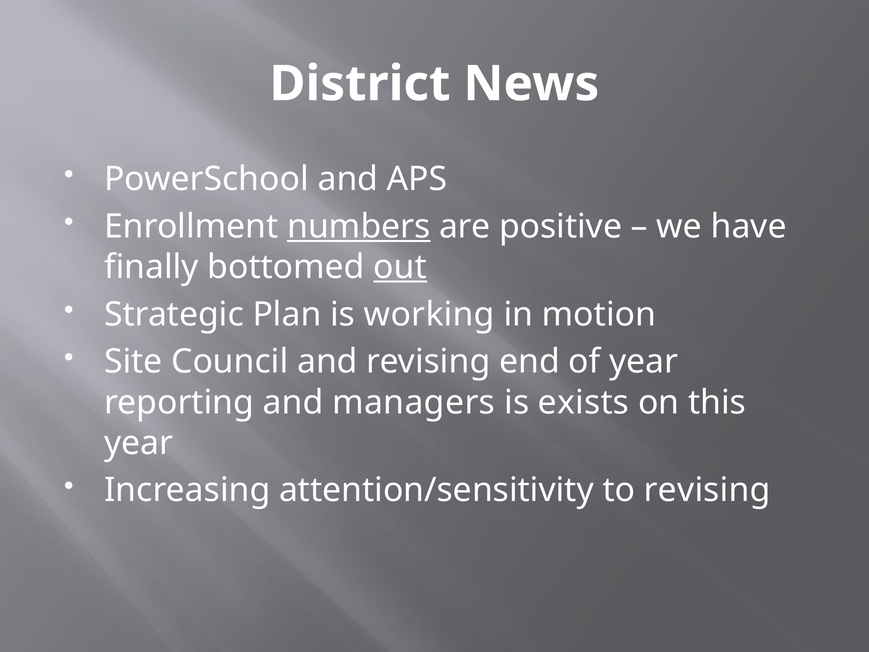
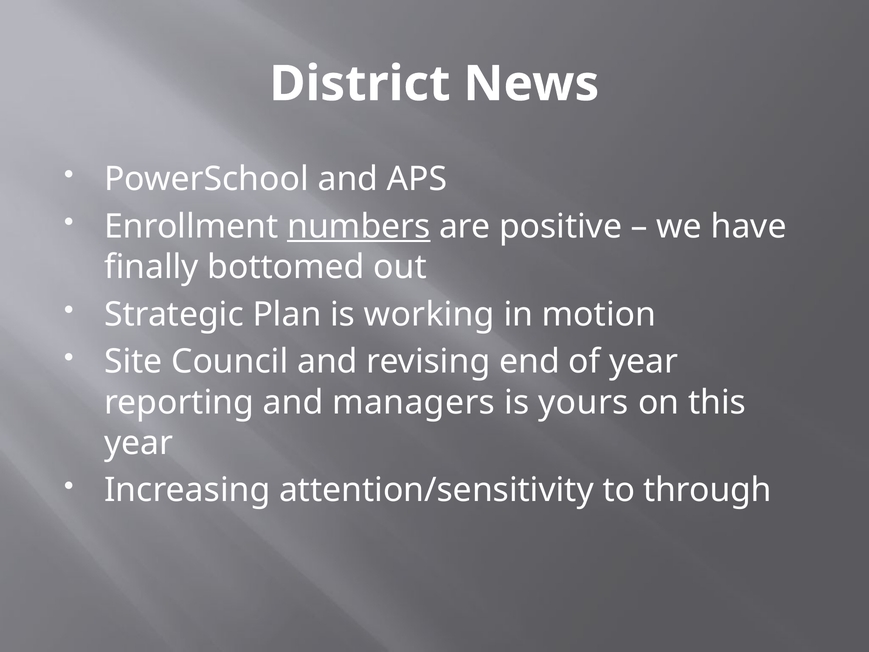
out underline: present -> none
exists: exists -> yours
to revising: revising -> through
